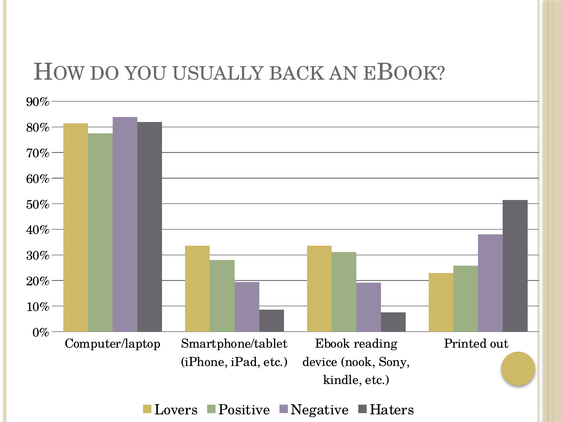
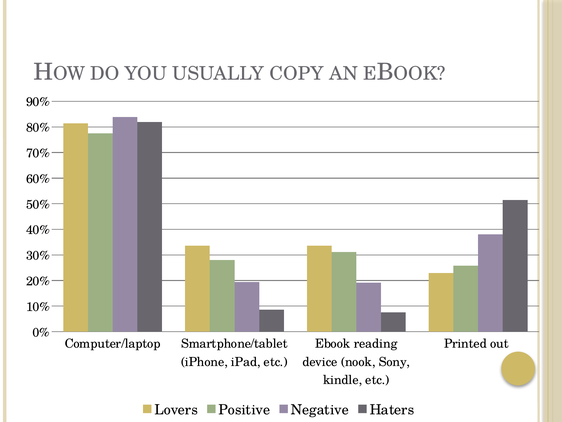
BACK: BACK -> COPY
